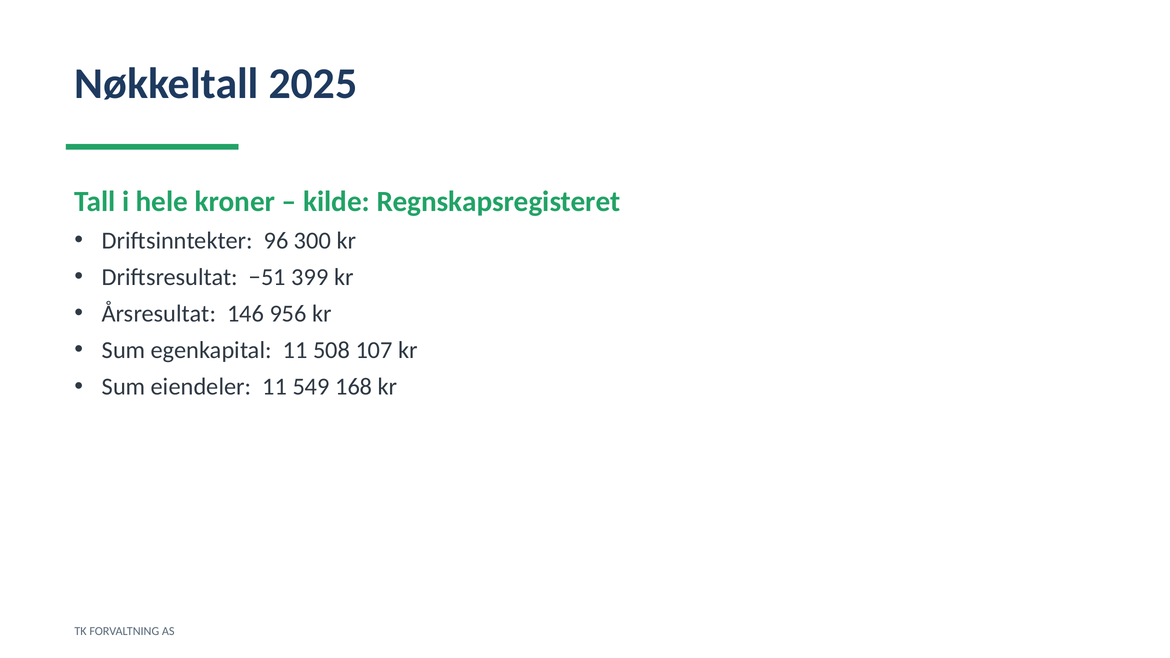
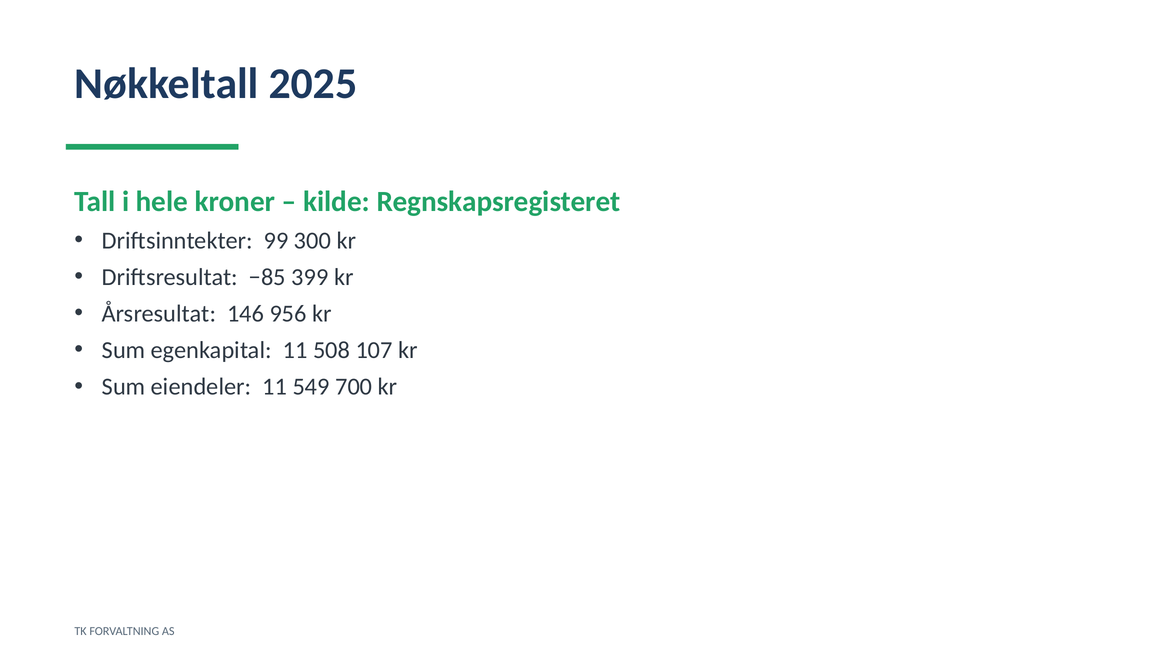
96: 96 -> 99
−51: −51 -> −85
168: 168 -> 700
